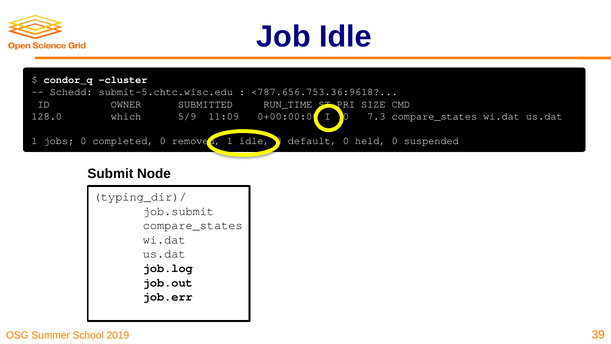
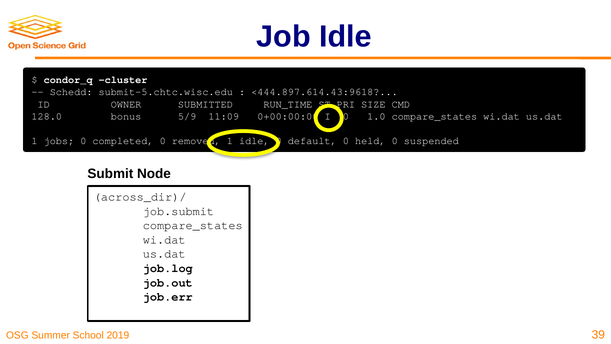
<787.656.753.36:9618: <787.656.753.36:9618 -> <444.897.614.43:9618
which: which -> bonus
7.3: 7.3 -> 1.0
typing_dir)/: typing_dir)/ -> across_dir)/
